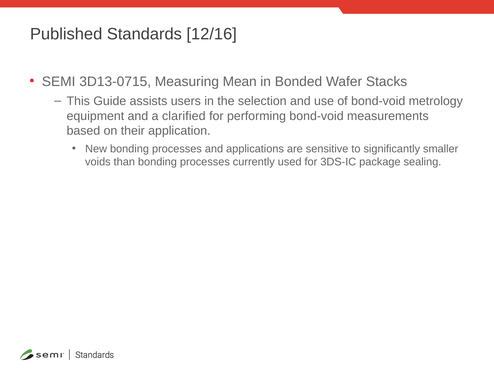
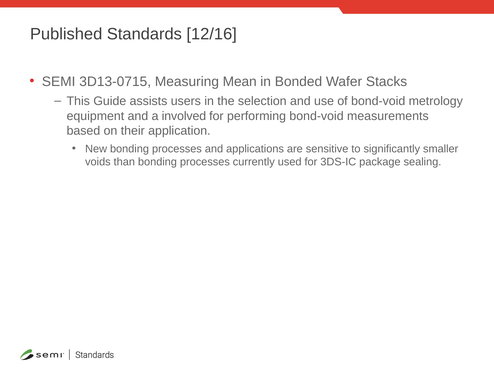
clarified: clarified -> involved
